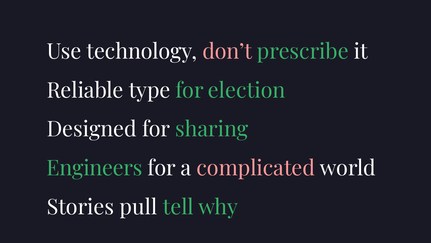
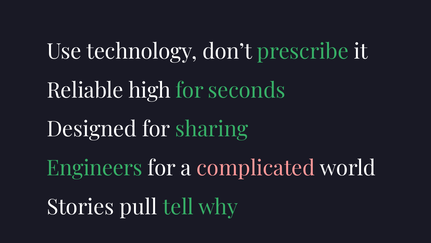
don’t colour: pink -> white
type: type -> high
election: election -> seconds
